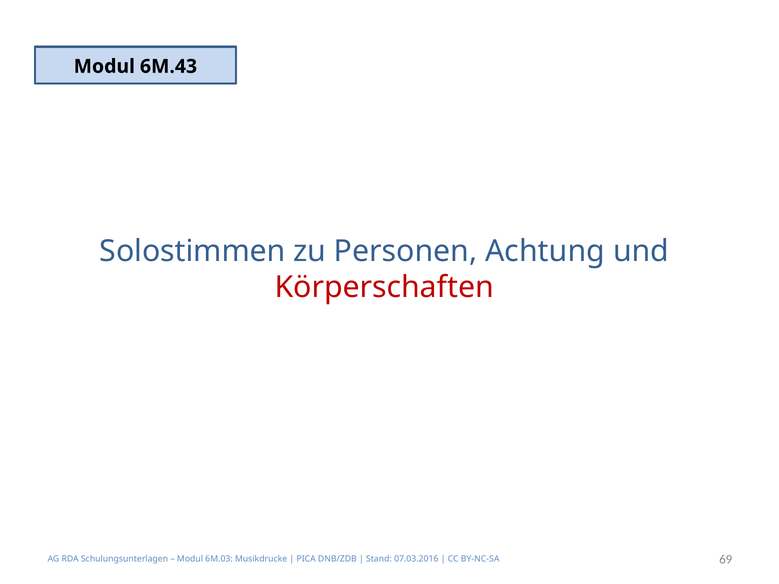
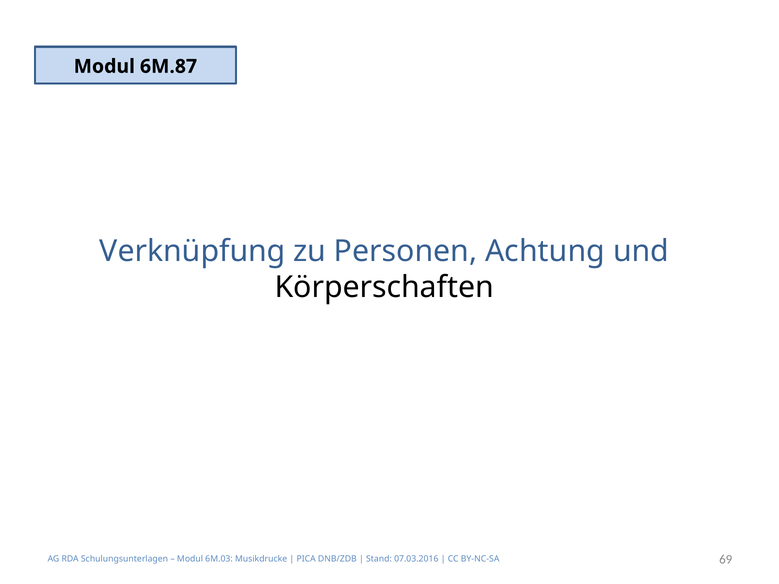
6M.43: 6M.43 -> 6M.87
Solostimmen: Solostimmen -> Verknüpfung
Körperschaften colour: red -> black
